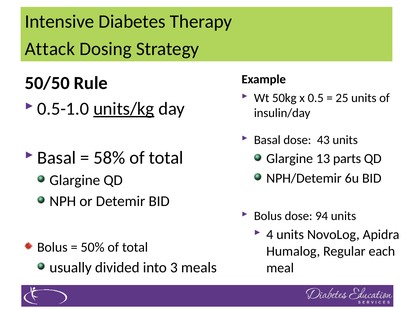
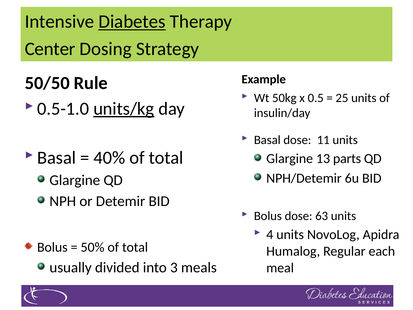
Diabetes underline: none -> present
Attack: Attack -> Center
43: 43 -> 11
58%: 58% -> 40%
94: 94 -> 63
